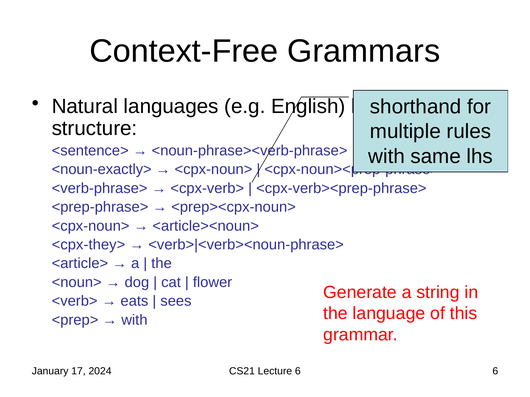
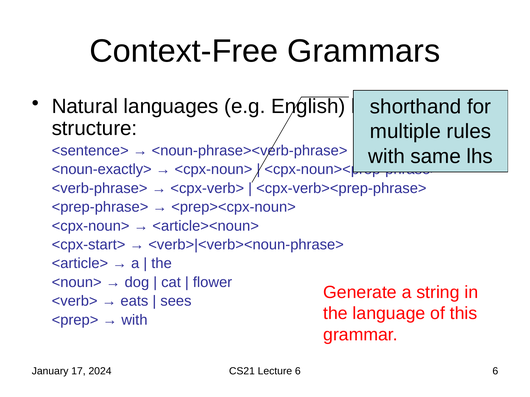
<cpx-they>: <cpx-they> -> <cpx-start>
